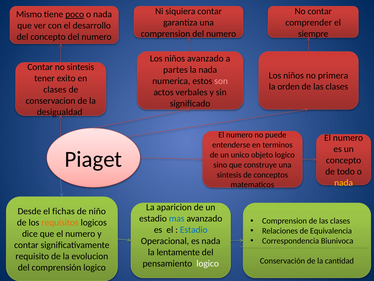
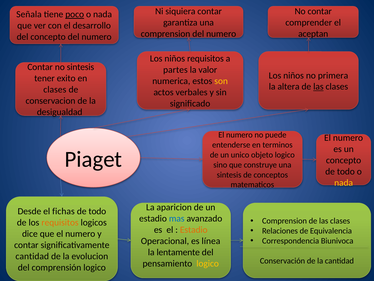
Mismo: Mismo -> Señala
siempre: siempre -> aceptan
niños avanzado: avanzado -> requisitos
la nada: nada -> valor
son colour: pink -> yellow
orden: orden -> altera
las at (318, 86) underline: none -> present
niño at (97, 211): niño -> todo
Estadio at (194, 229) colour: blue -> orange
es nada: nada -> línea
requisito at (32, 256): requisito -> cantidad
logico at (208, 263) colour: white -> yellow
